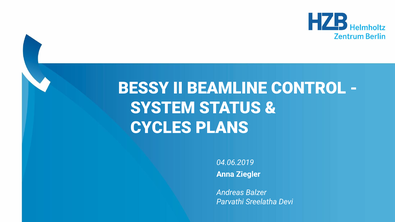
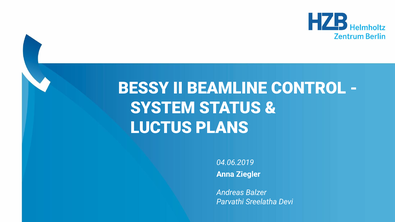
CYCLES: CYCLES -> LUCTUS
